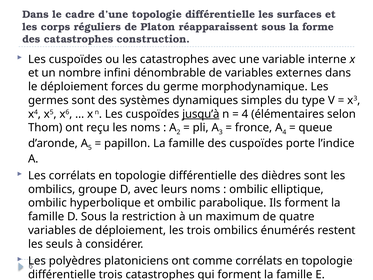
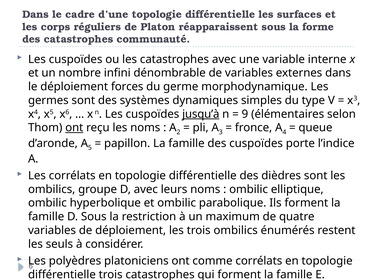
construction: construction -> communauté
4 at (245, 114): 4 -> 9
ont at (74, 128) underline: none -> present
